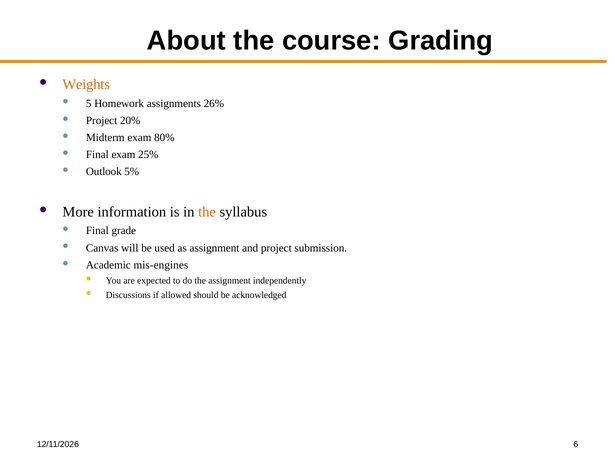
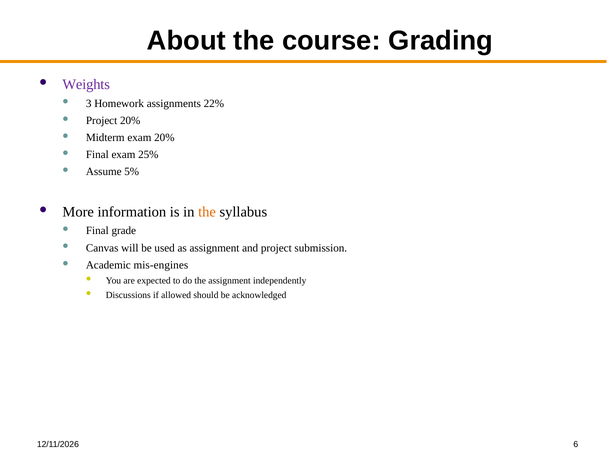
Weights colour: orange -> purple
5: 5 -> 3
26%: 26% -> 22%
exam 80%: 80% -> 20%
Outlook: Outlook -> Assume
